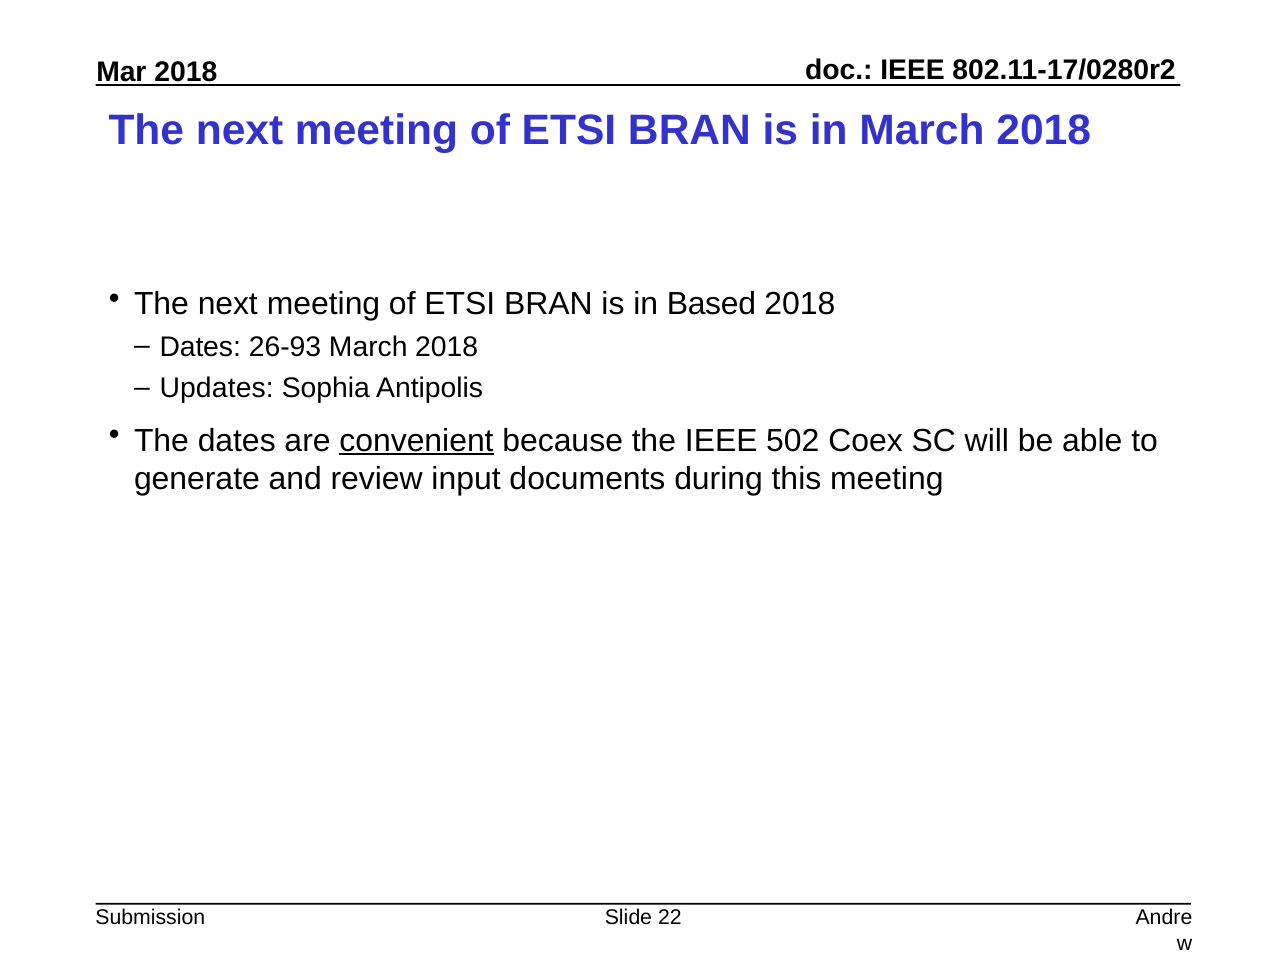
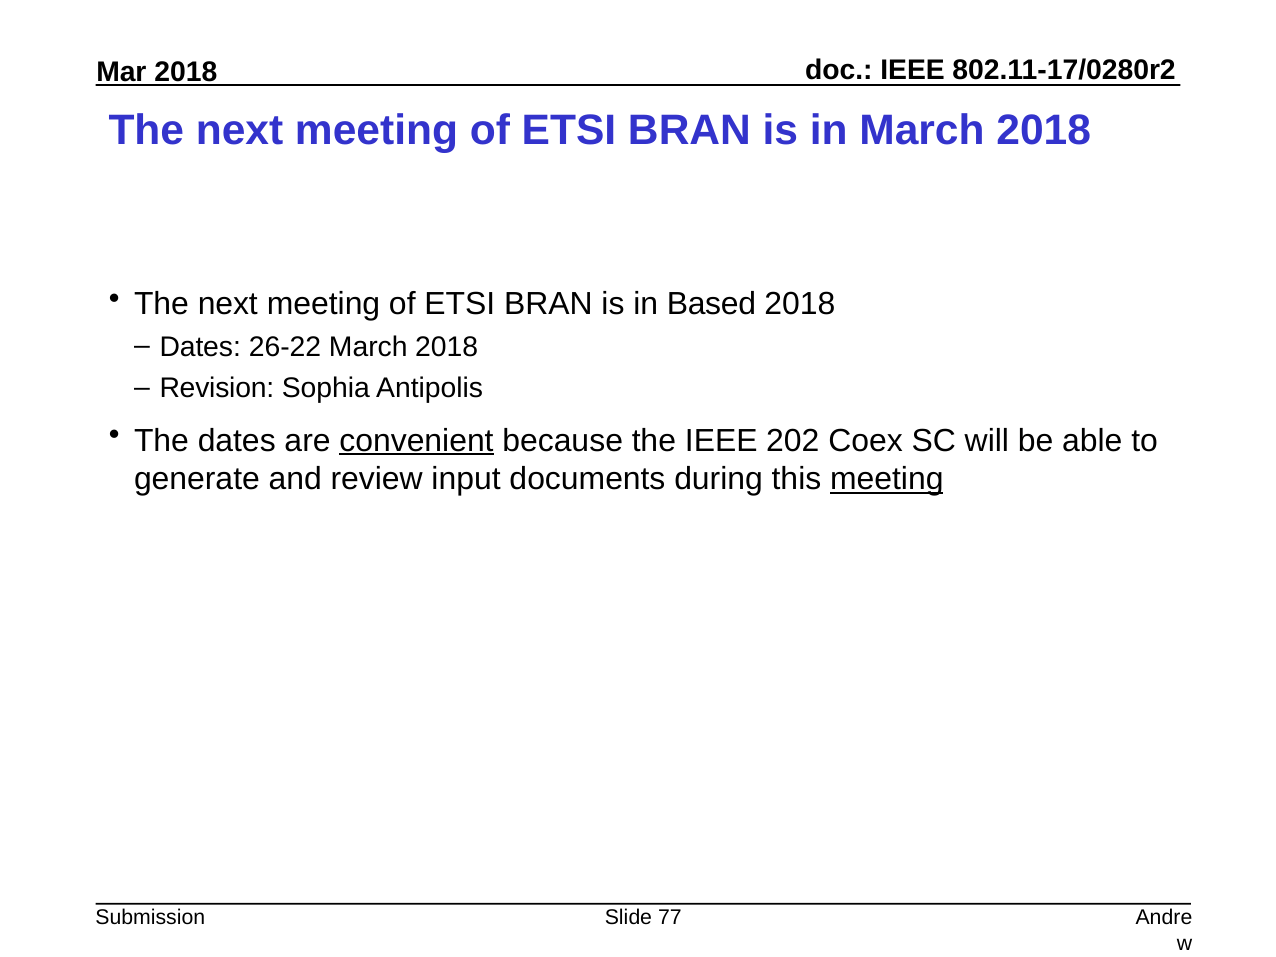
26-93: 26-93 -> 26-22
Updates: Updates -> Revision
502: 502 -> 202
meeting at (887, 479) underline: none -> present
22: 22 -> 77
